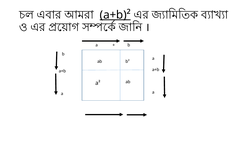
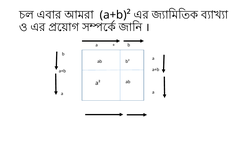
a+b)² underline: present -> none
